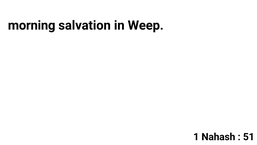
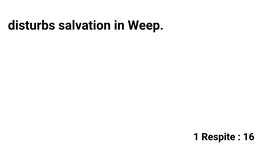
morning: morning -> disturbs
Nahash: Nahash -> Respite
51: 51 -> 16
